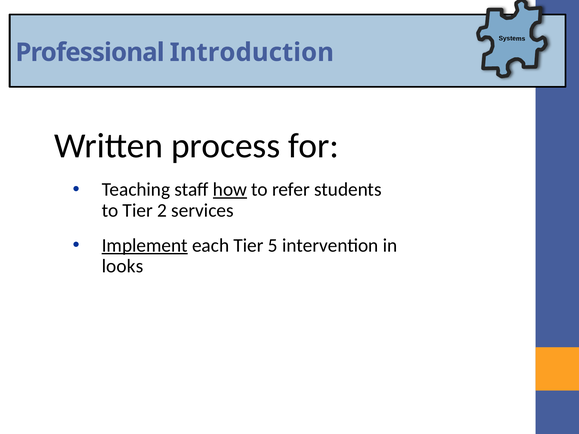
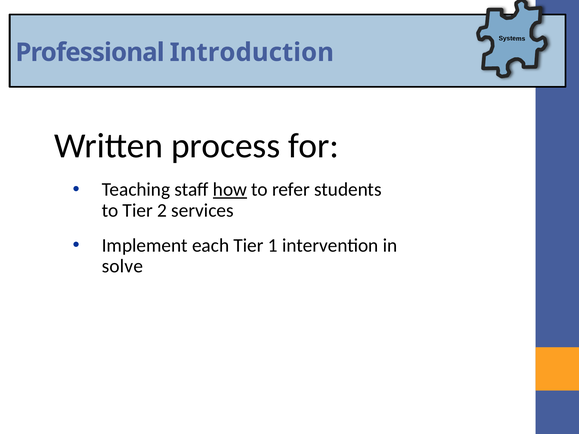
Implement underline: present -> none
5: 5 -> 1
looks: looks -> solve
